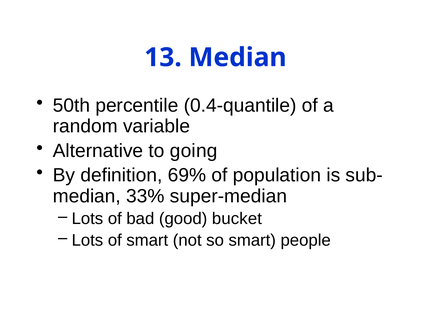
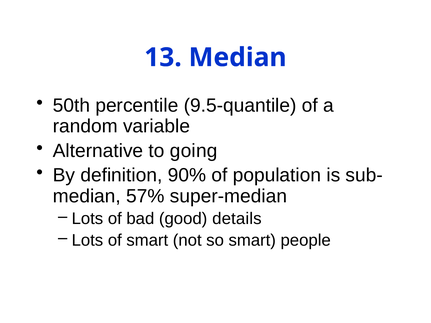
0.4-quantile: 0.4-quantile -> 9.5-quantile
69%: 69% -> 90%
33%: 33% -> 57%
bucket: bucket -> details
